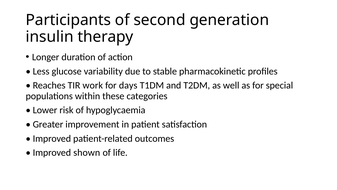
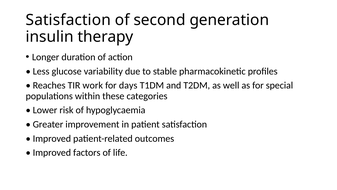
Participants at (68, 20): Participants -> Satisfaction
shown: shown -> factors
